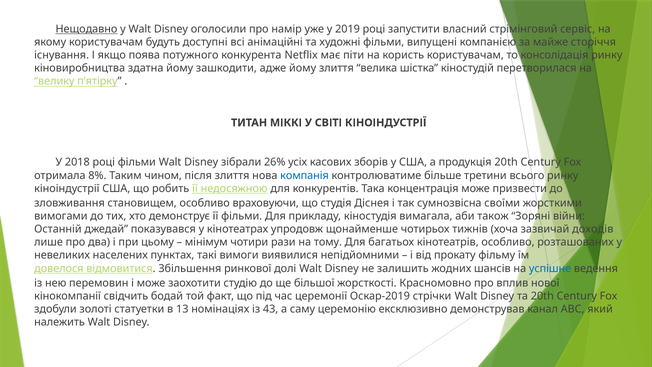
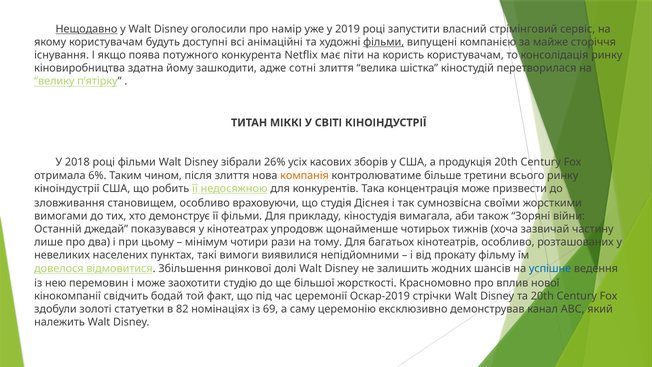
фільми at (384, 42) underline: none -> present
адже йому: йому -> сотні
8%: 8% -> 6%
компанія colour: blue -> orange
доходів: доходів -> частину
13: 13 -> 82
43: 43 -> 69
